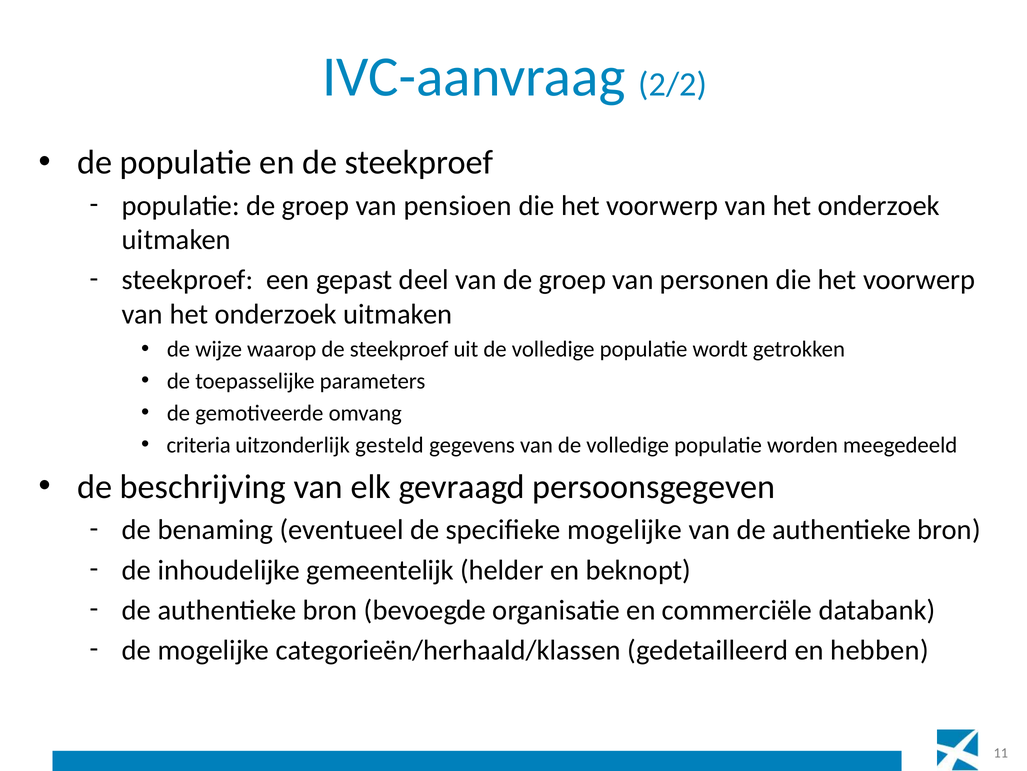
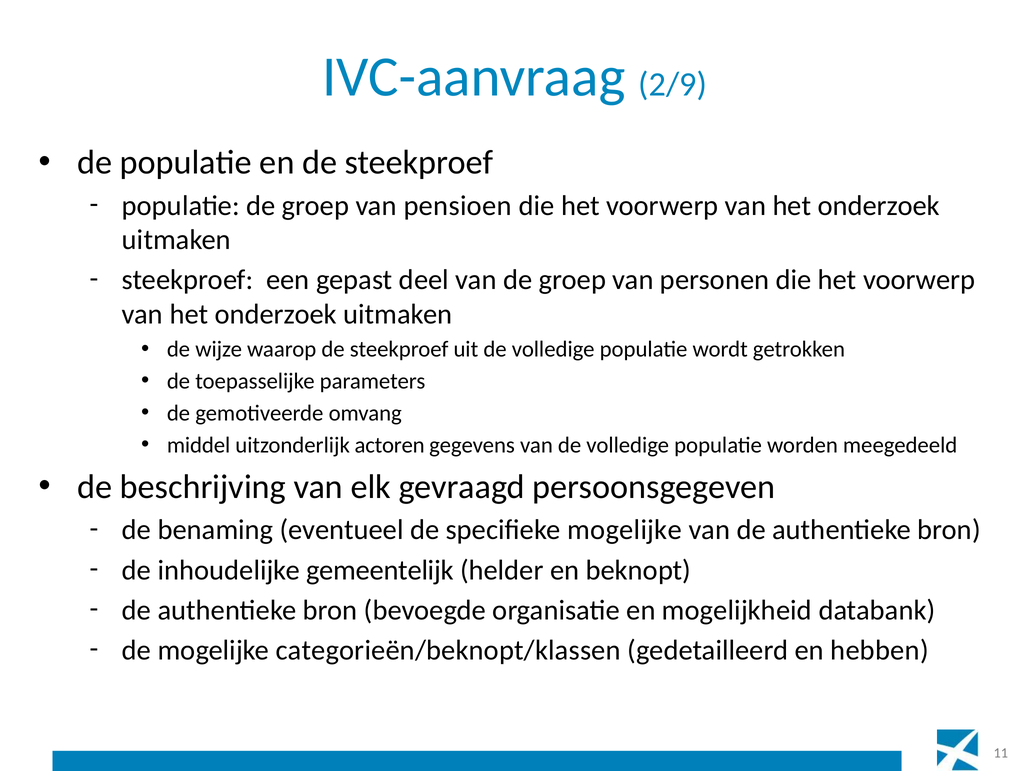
2/2: 2/2 -> 2/9
criteria: criteria -> middel
gesteld: gesteld -> actoren
commerciële: commerciële -> mogelijkheid
categorieën/herhaald/klassen: categorieën/herhaald/klassen -> categorieën/beknopt/klassen
